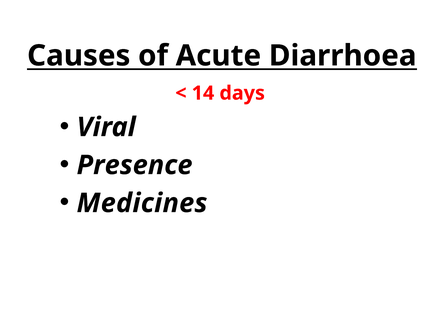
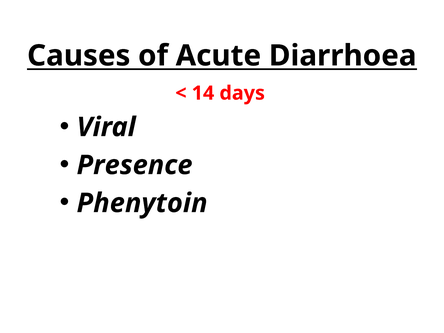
Medicines: Medicines -> Phenytoin
